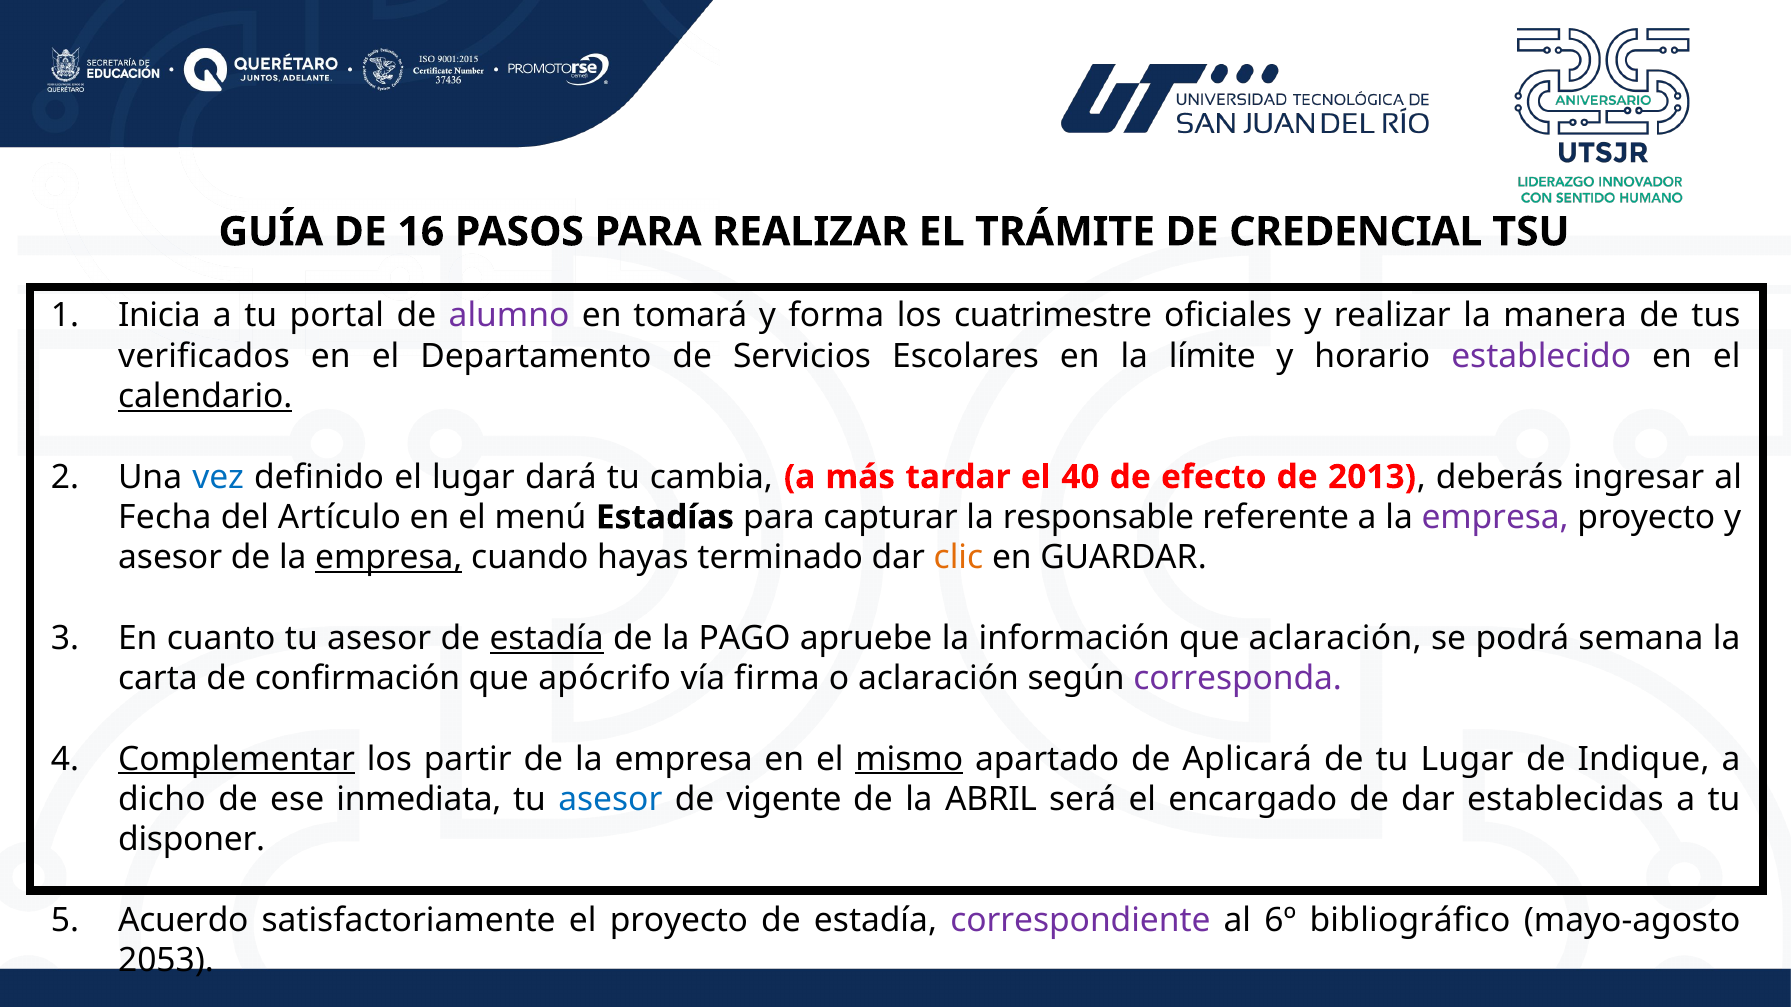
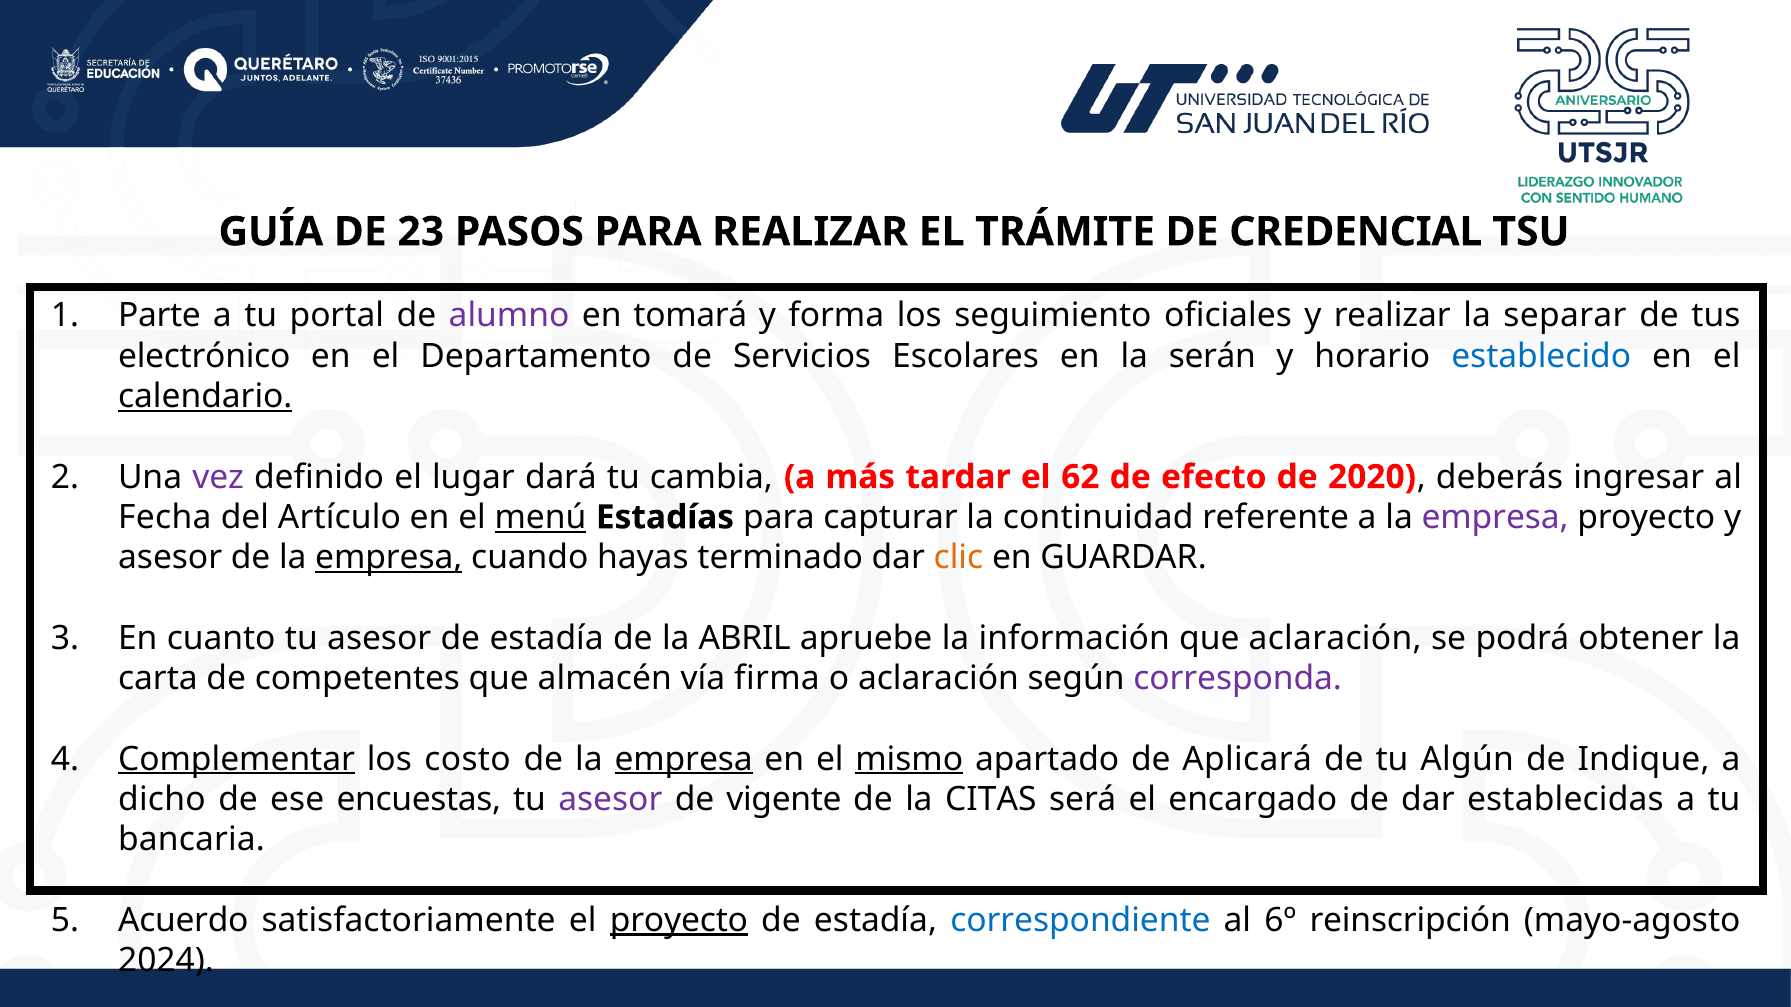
16: 16 -> 23
Inicia: Inicia -> Parte
cuatrimestre: cuatrimestre -> seguimiento
manera: manera -> separar
verificados: verificados -> electrónico
límite: límite -> serán
establecido colour: purple -> blue
vez colour: blue -> purple
40: 40 -> 62
2013: 2013 -> 2020
menú underline: none -> present
responsable: responsable -> continuidad
estadía at (547, 638) underline: present -> none
PAGO: PAGO -> ABRIL
semana: semana -> obtener
confirmación: confirmación -> competentes
apócrifo: apócrifo -> almacén
partir: partir -> costo
empresa at (684, 759) underline: none -> present
tu Lugar: Lugar -> Algún
inmediata: inmediata -> encuestas
asesor at (610, 800) colour: blue -> purple
ABRIL: ABRIL -> CITAS
disponer: disponer -> bancaria
proyecto at (679, 920) underline: none -> present
correspondiente colour: purple -> blue
bibliográfico: bibliográfico -> reinscripción
2053: 2053 -> 2024
